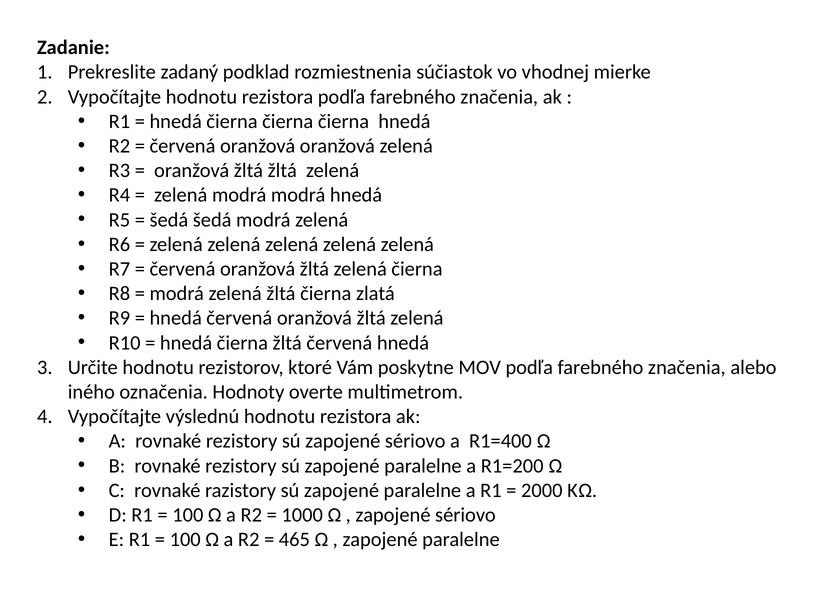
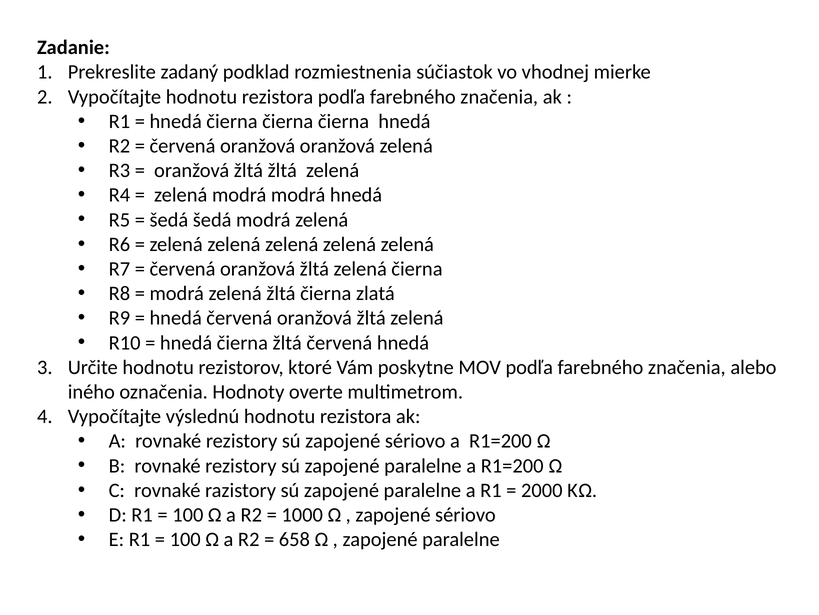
sériovo a R1=400: R1=400 -> R1=200
465: 465 -> 658
